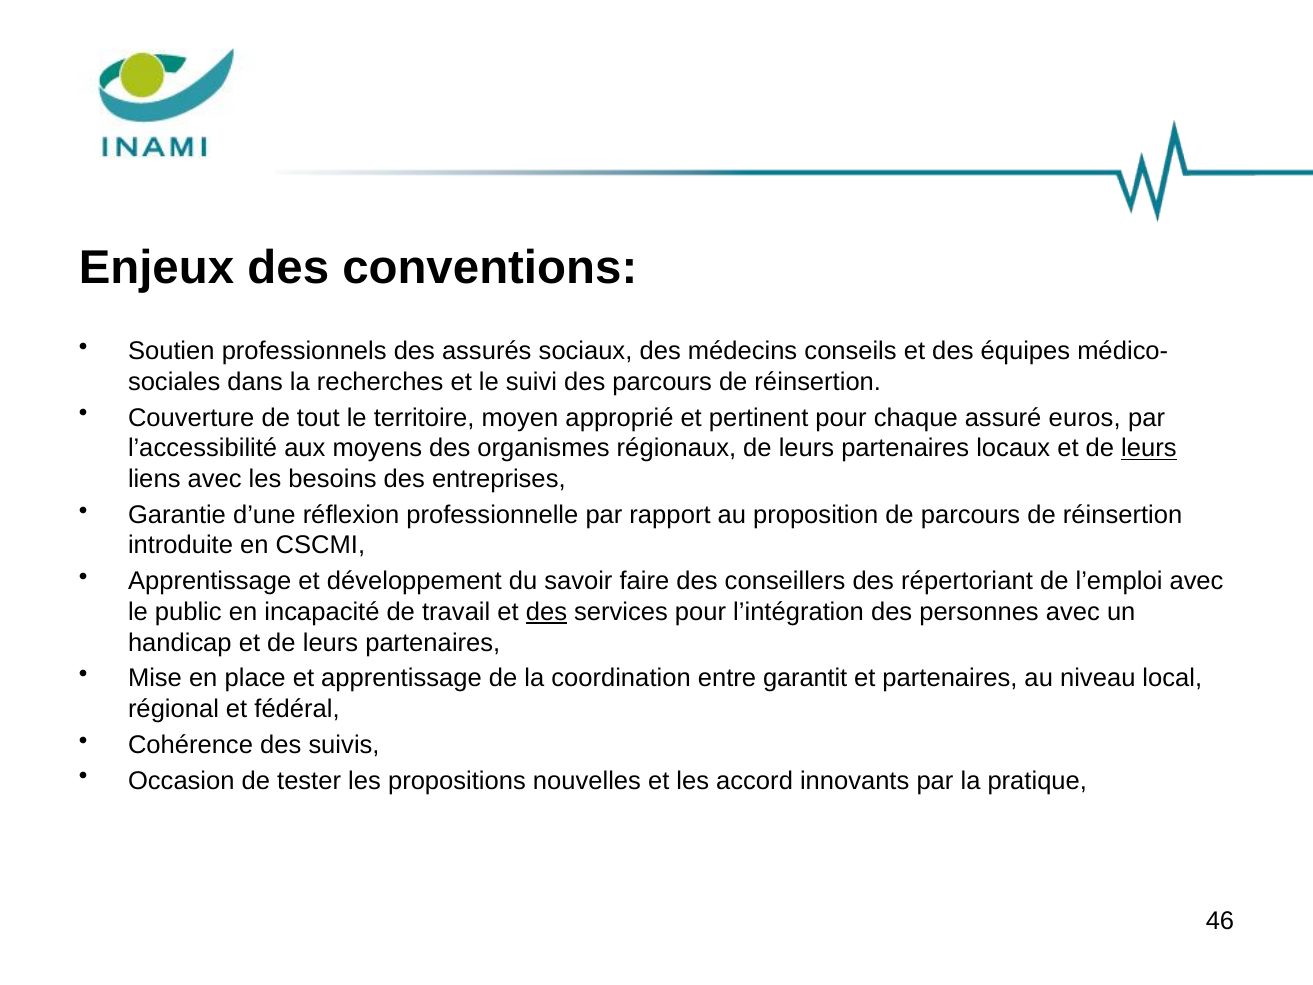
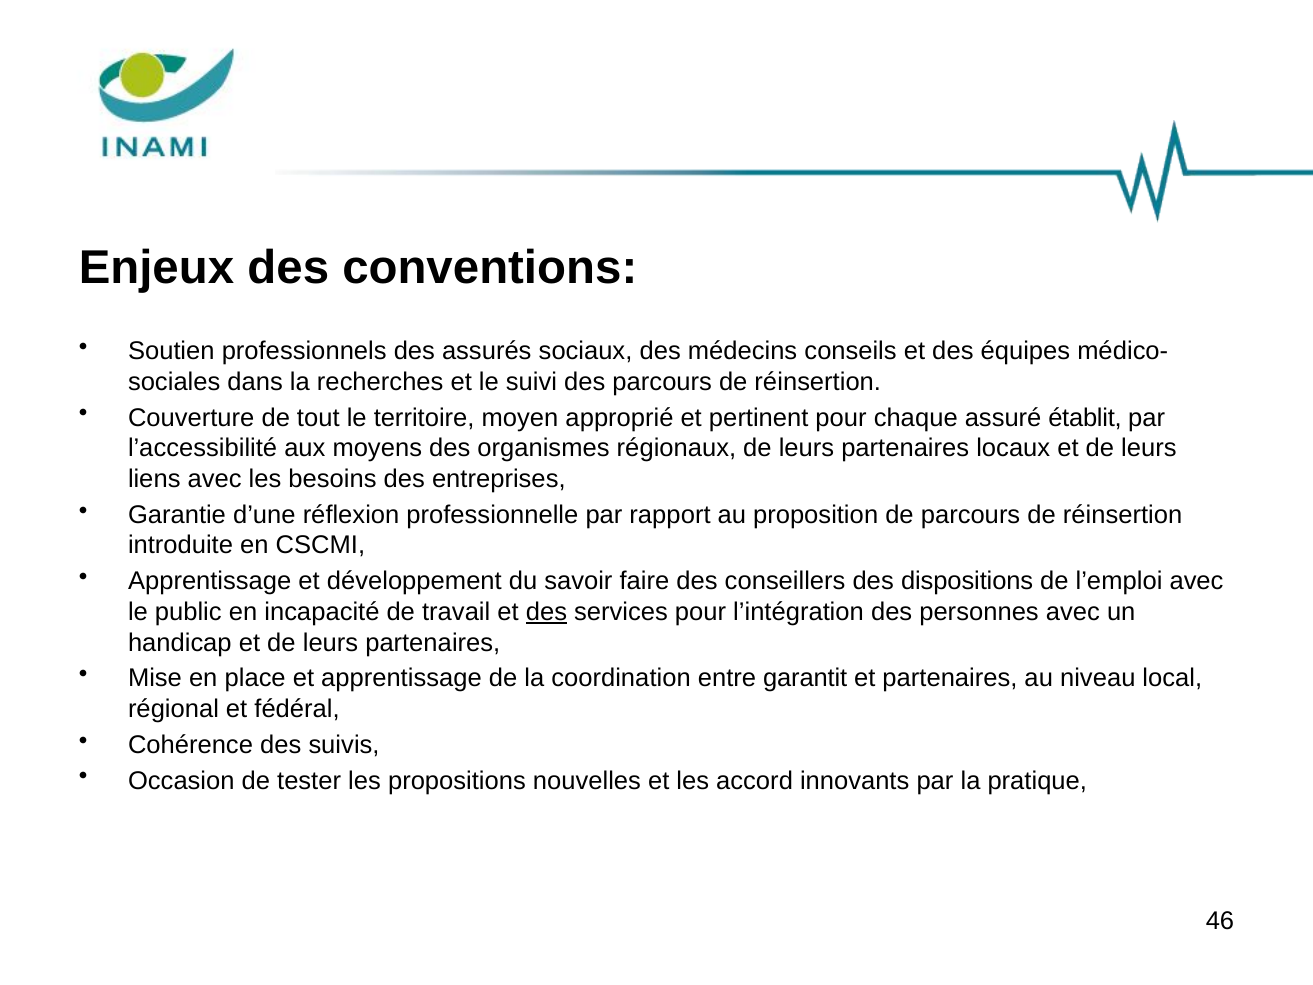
euros: euros -> établit
leurs at (1149, 448) underline: present -> none
répertoriant: répertoriant -> dispositions
